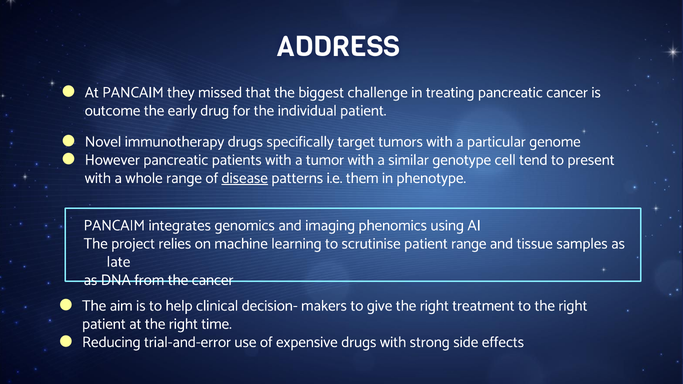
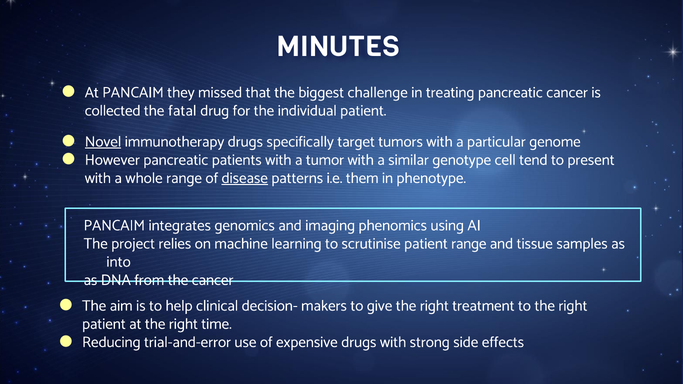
ADDRESS: ADDRESS -> MINUTES
outcome: outcome -> collected
early: early -> fatal
Novel underline: none -> present
late: late -> into
